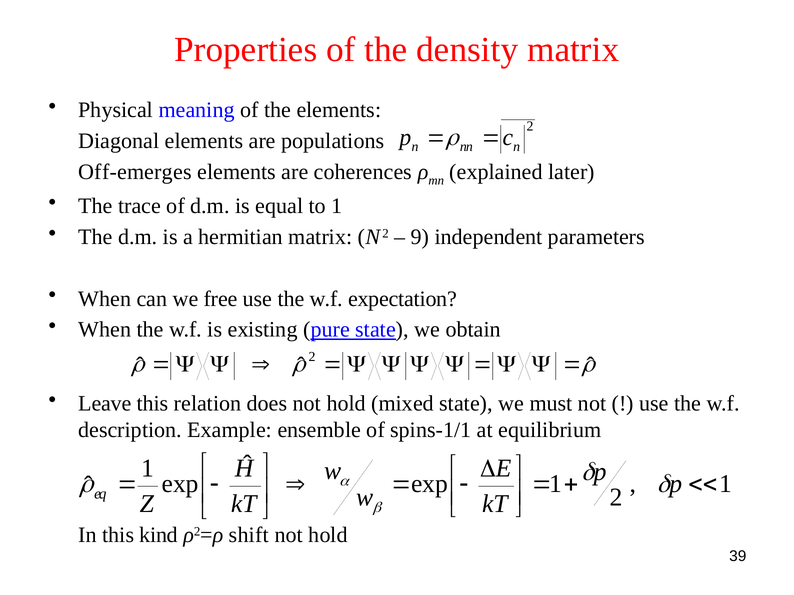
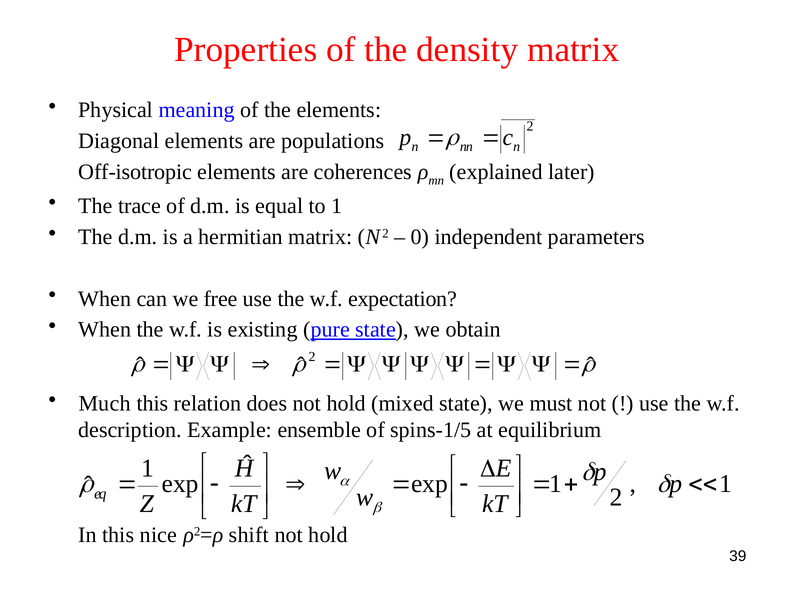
Off-emerges: Off-emerges -> Off-isotropic
9: 9 -> 0
Leave: Leave -> Much
spins-1/1: spins-1/1 -> spins-1/5
kind: kind -> nice
